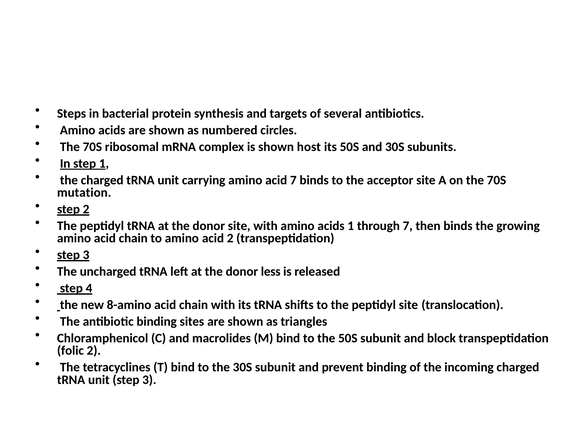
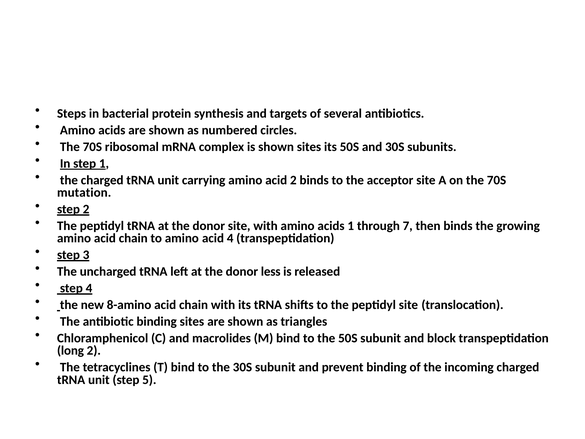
shown host: host -> sites
acid 7: 7 -> 2
acid 2: 2 -> 4
folic: folic -> long
unit step 3: 3 -> 5
